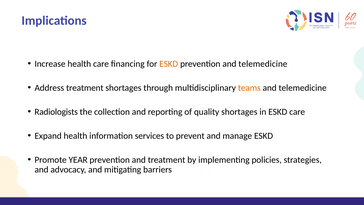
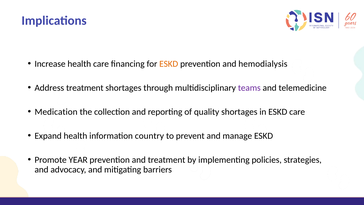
prevention and telemedicine: telemedicine -> hemodialysis
teams colour: orange -> purple
Radiologists: Radiologists -> Medication
services: services -> country
